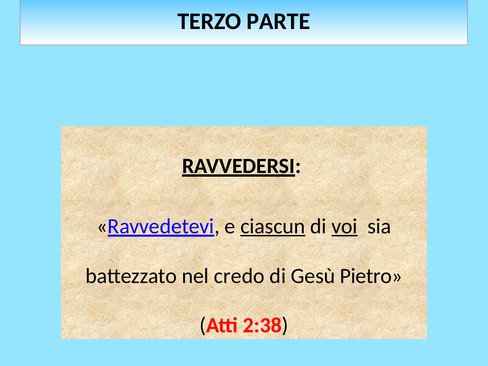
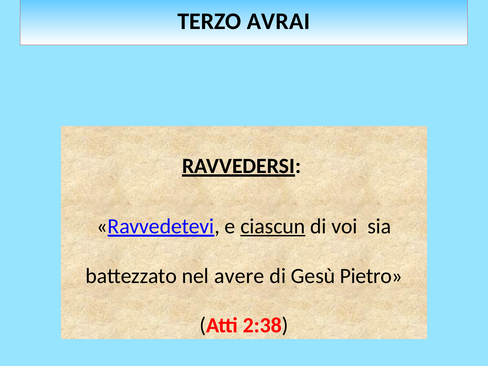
PARTE: PARTE -> AVRAI
voi underline: present -> none
credo: credo -> avere
